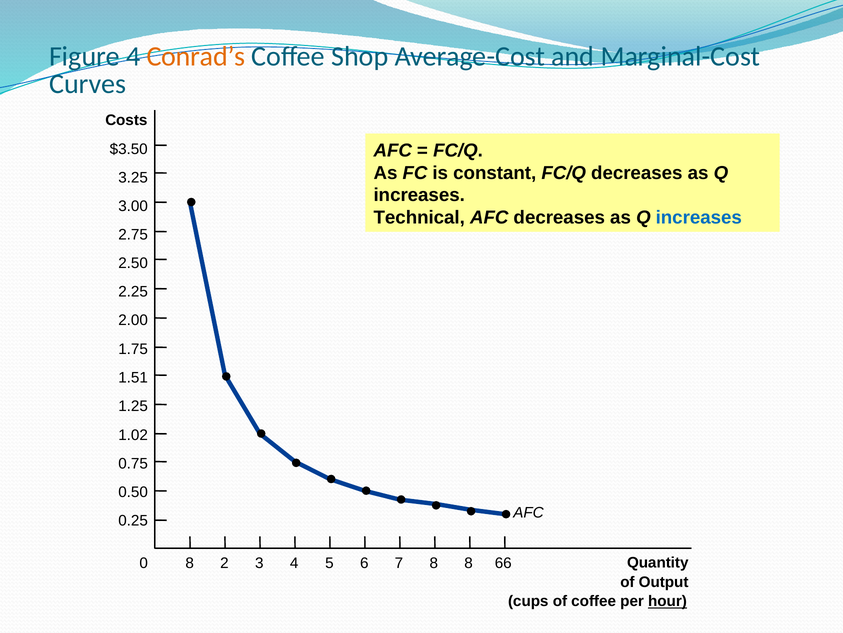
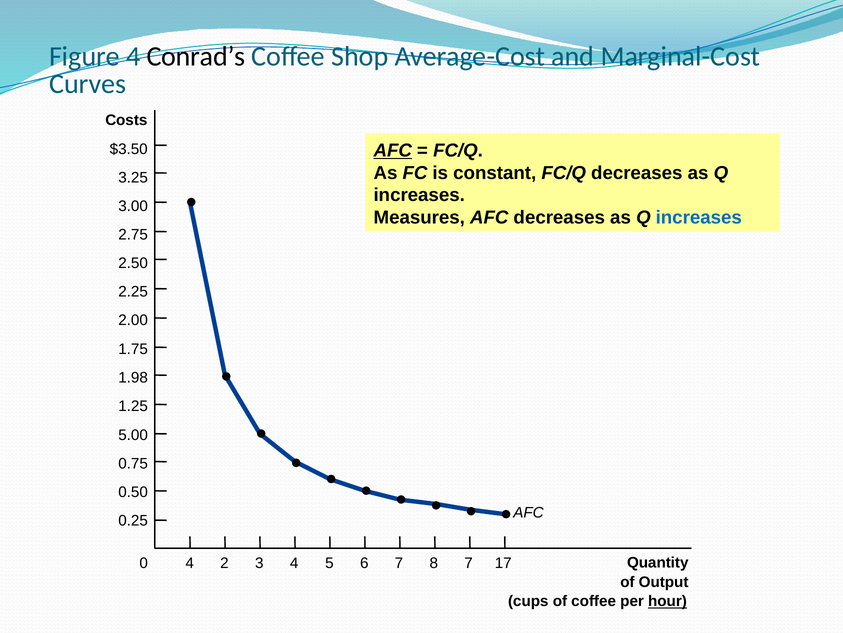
Conrad’s colour: orange -> black
AFC at (393, 150) underline: none -> present
Technical: Technical -> Measures
1.51: 1.51 -> 1.98
1.02: 1.02 -> 5.00
0 8: 8 -> 4
5 8: 8 -> 7
66: 66 -> 17
